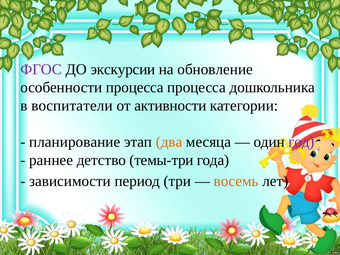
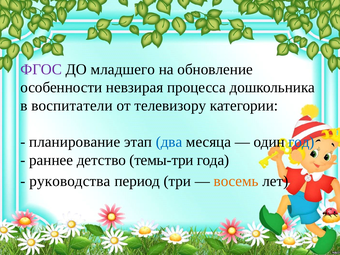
экскурсии: экскурсии -> младшего
особенности процесса: процесса -> невзирая
активности: активности -> телевизору
два colour: orange -> blue
год colour: purple -> blue
зависимости: зависимости -> руководства
